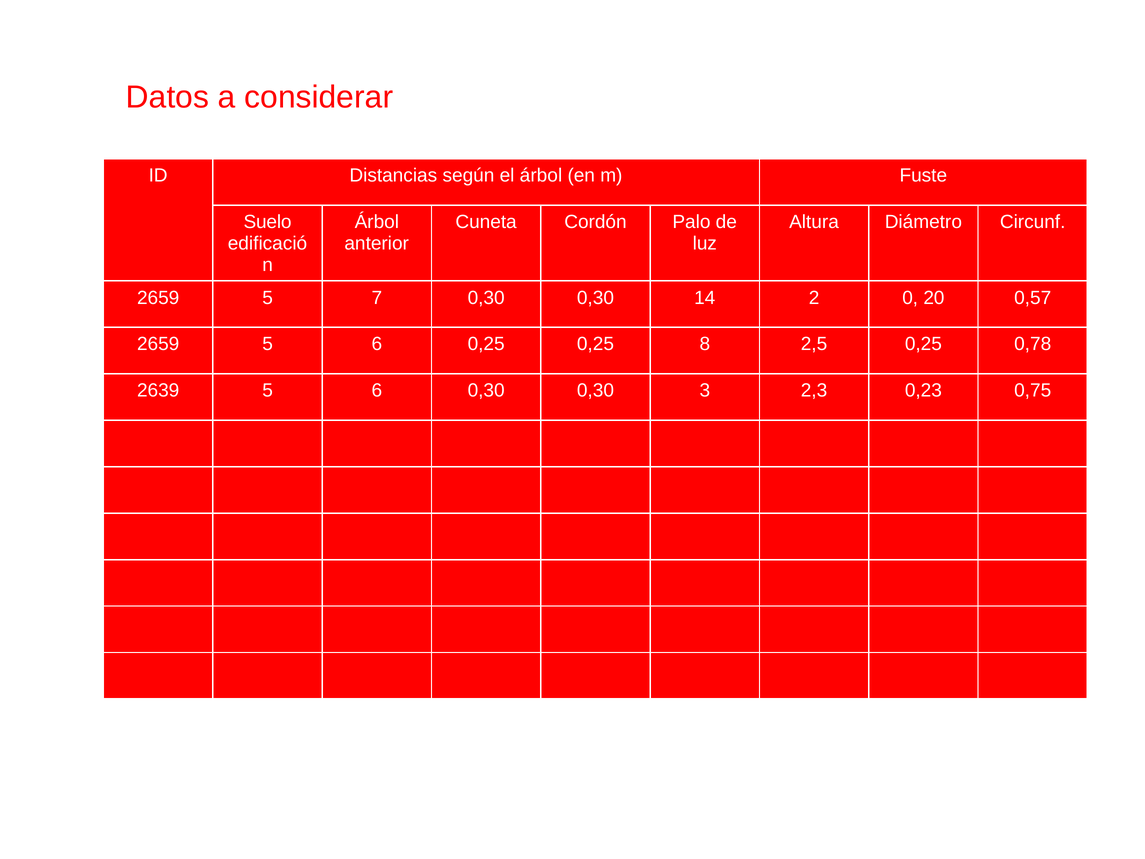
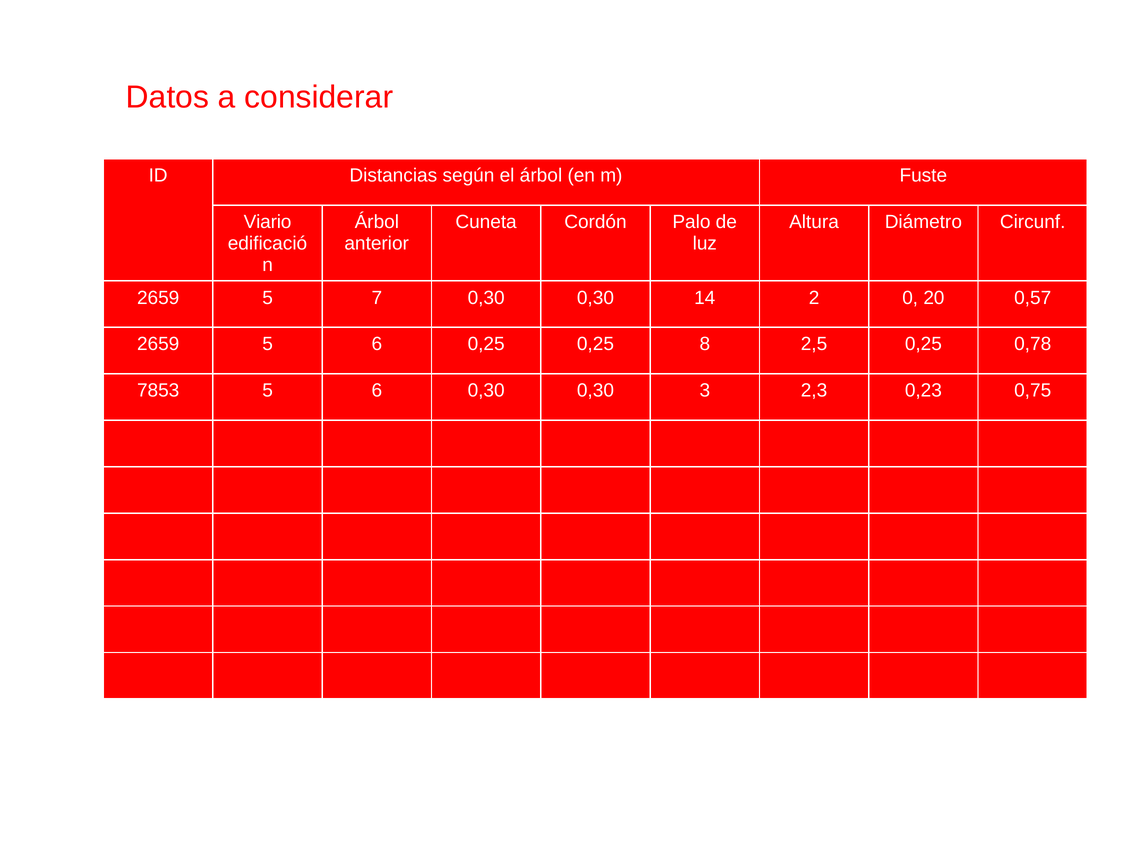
Suelo: Suelo -> Viario
2639: 2639 -> 7853
